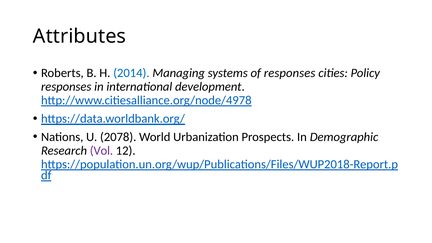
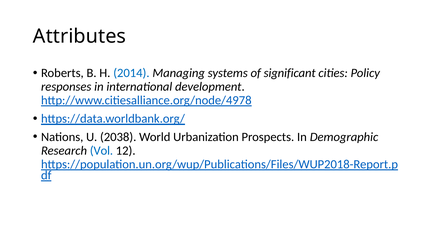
of responses: responses -> significant
2078: 2078 -> 2038
Vol colour: purple -> blue
